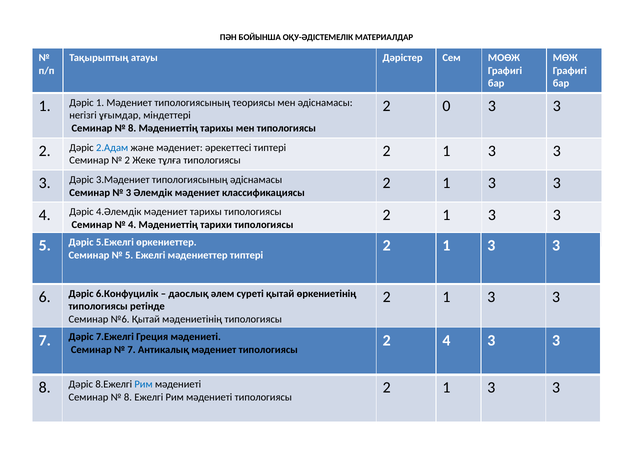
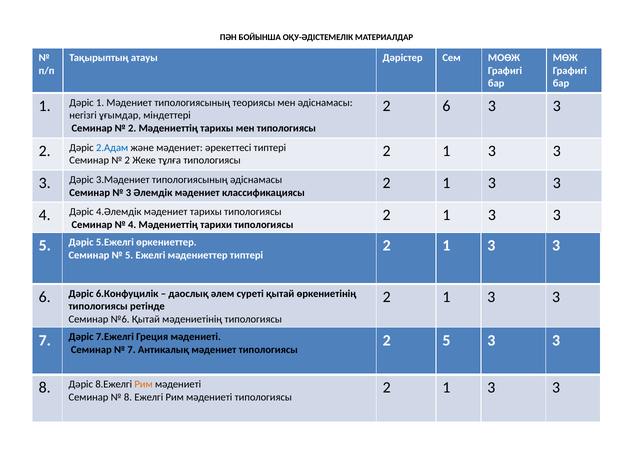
2 0: 0 -> 6
8 at (132, 128): 8 -> 2
2 4: 4 -> 5
Рим at (144, 384) colour: blue -> orange
